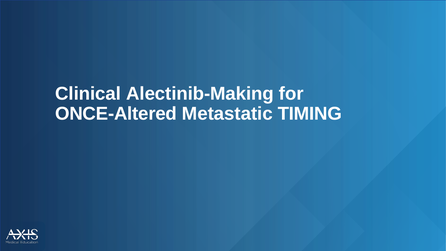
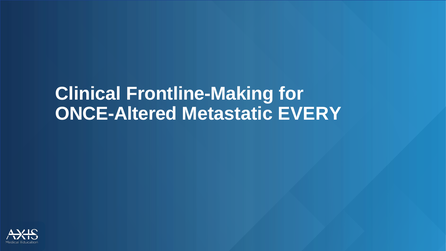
Alectinib-Making: Alectinib-Making -> Frontline-Making
TIMING: TIMING -> EVERY
